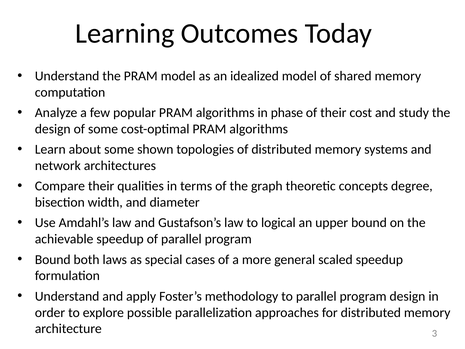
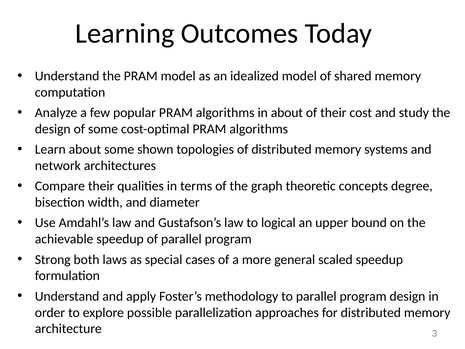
in phase: phase -> about
Bound at (53, 259): Bound -> Strong
